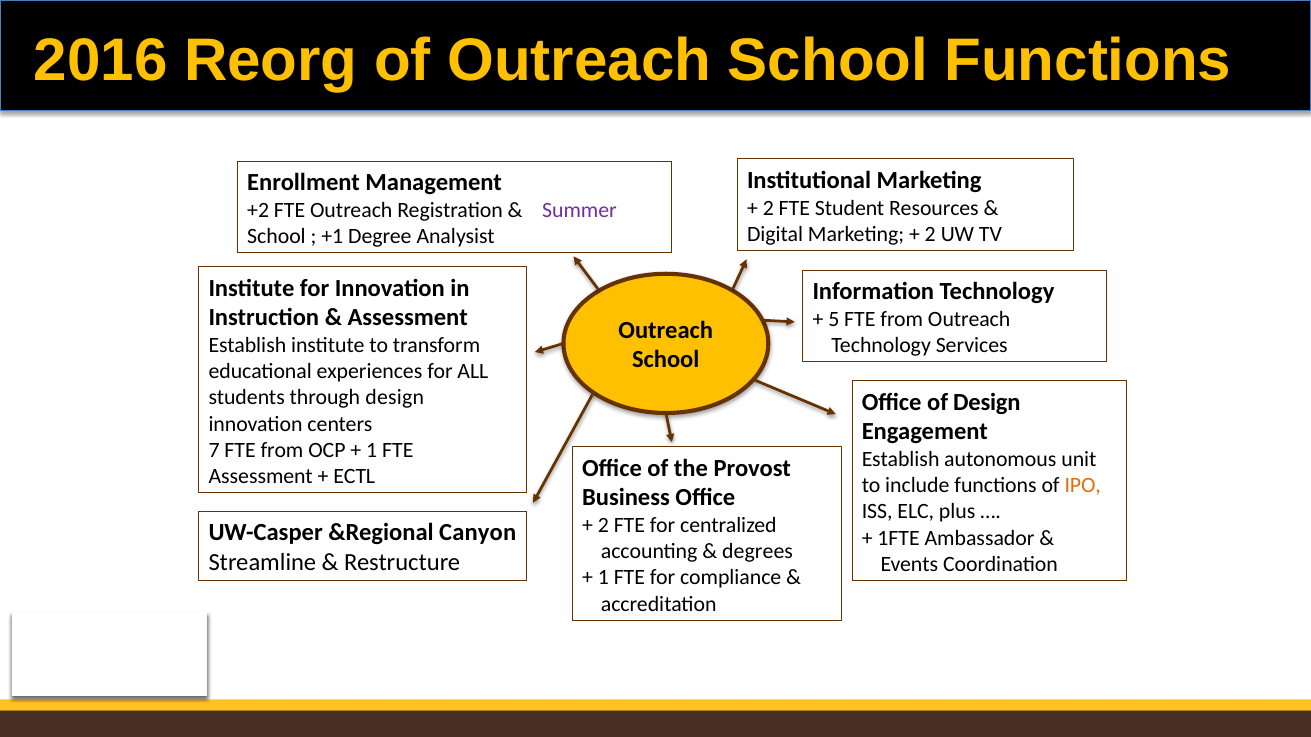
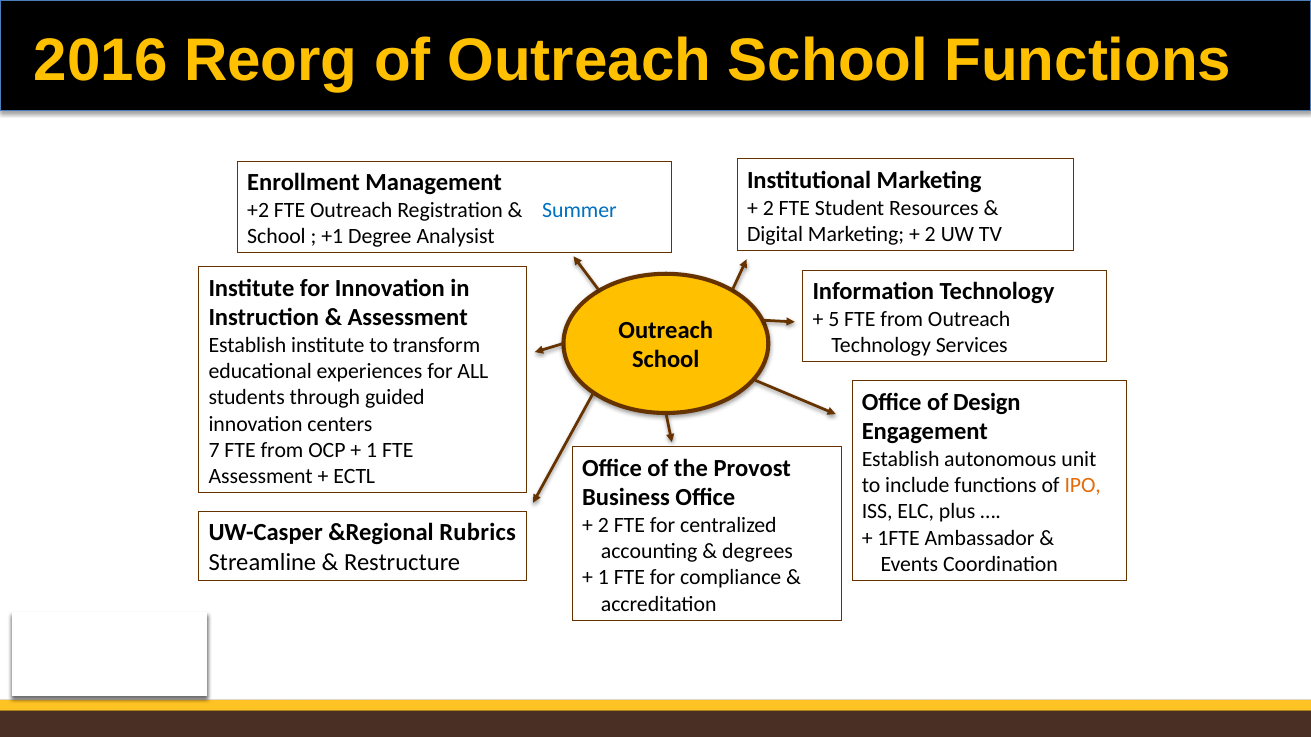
Summer colour: purple -> blue
through design: design -> guided
Canyon: Canyon -> Rubrics
